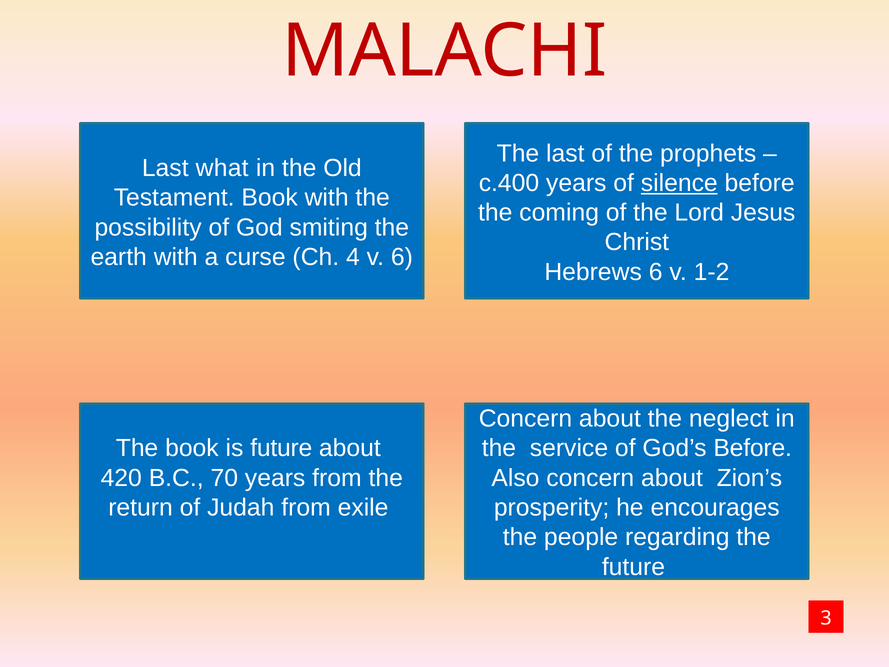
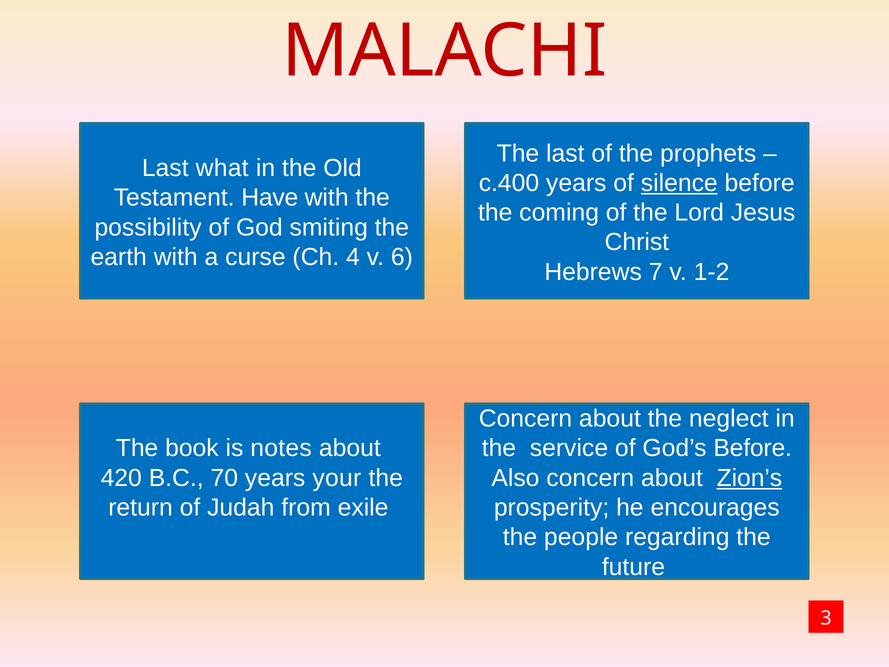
Testament Book: Book -> Have
Hebrews 6: 6 -> 7
is future: future -> notes
years from: from -> your
Zion’s underline: none -> present
